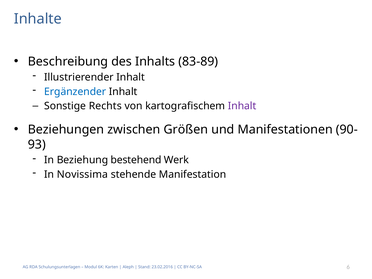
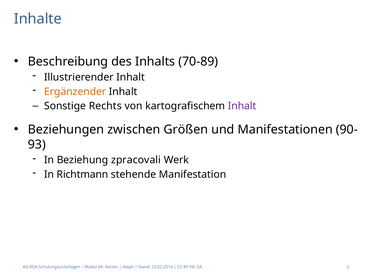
83-89: 83-89 -> 70-89
Ergänzender colour: blue -> orange
bestehend: bestehend -> zpracovali
Novissima: Novissima -> Richtmann
